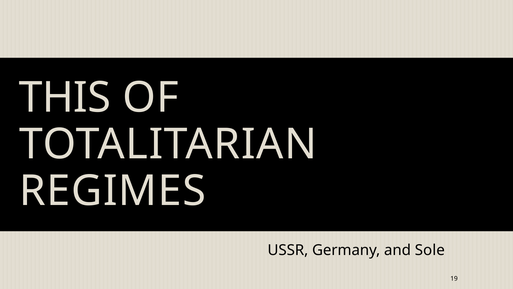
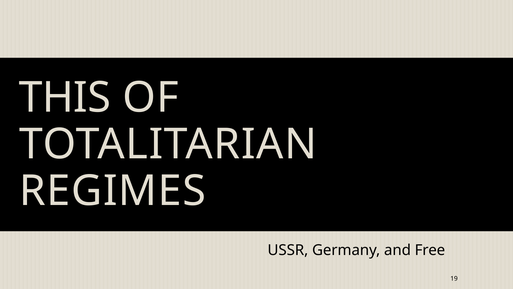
Sole: Sole -> Free
